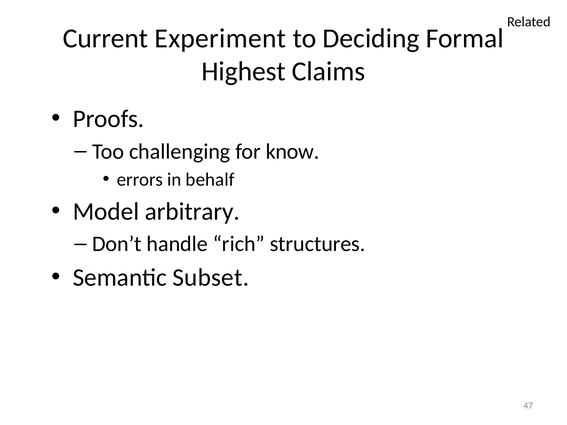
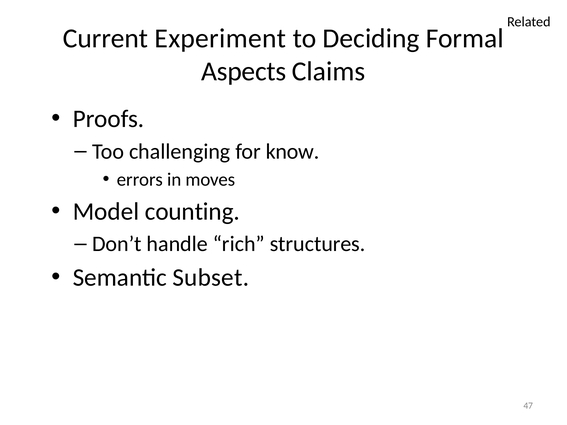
Highest: Highest -> Aspects
behalf: behalf -> moves
arbitrary: arbitrary -> counting
